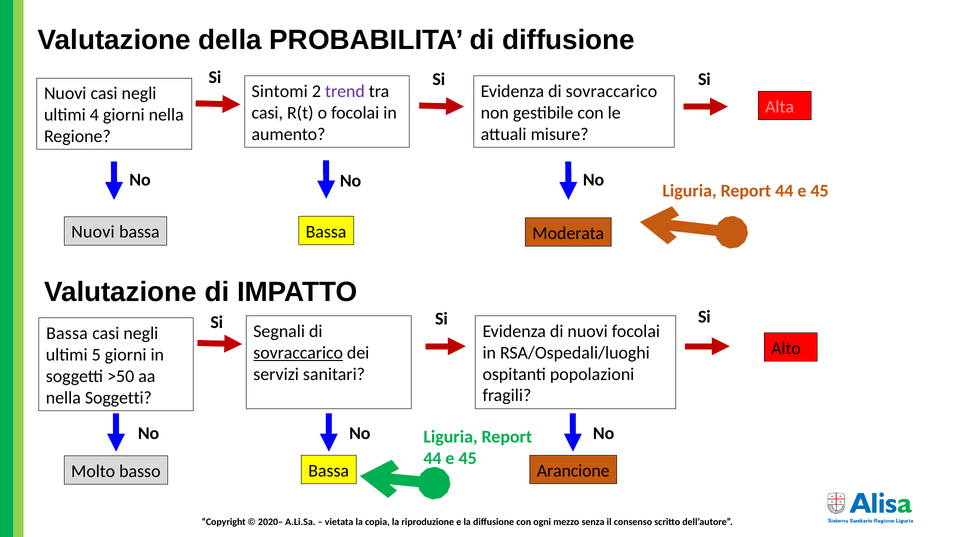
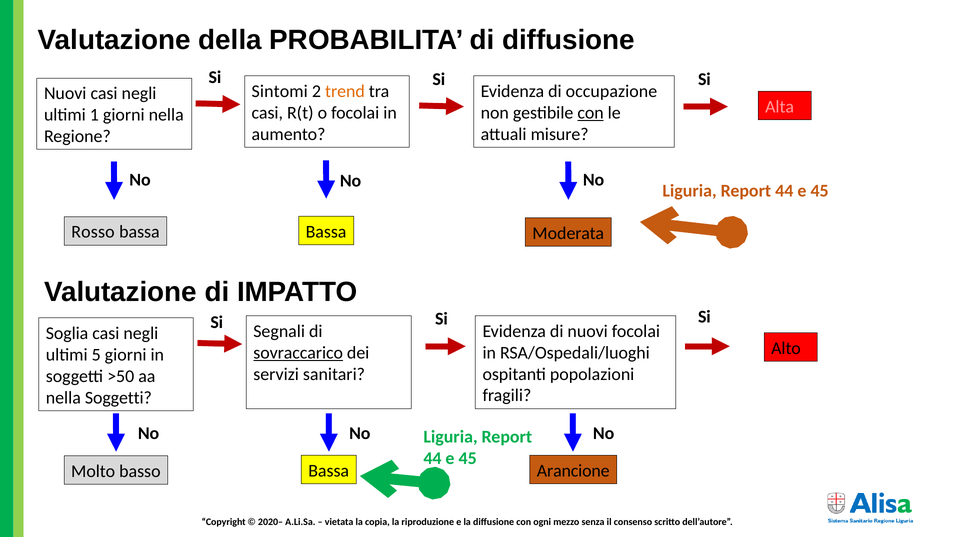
trend colour: purple -> orange
Evidenza di sovraccarico: sovraccarico -> occupazione
con at (591, 113) underline: none -> present
4: 4 -> 1
Nuovi at (93, 232): Nuovi -> Rosso
Bassa at (67, 333): Bassa -> Soglia
